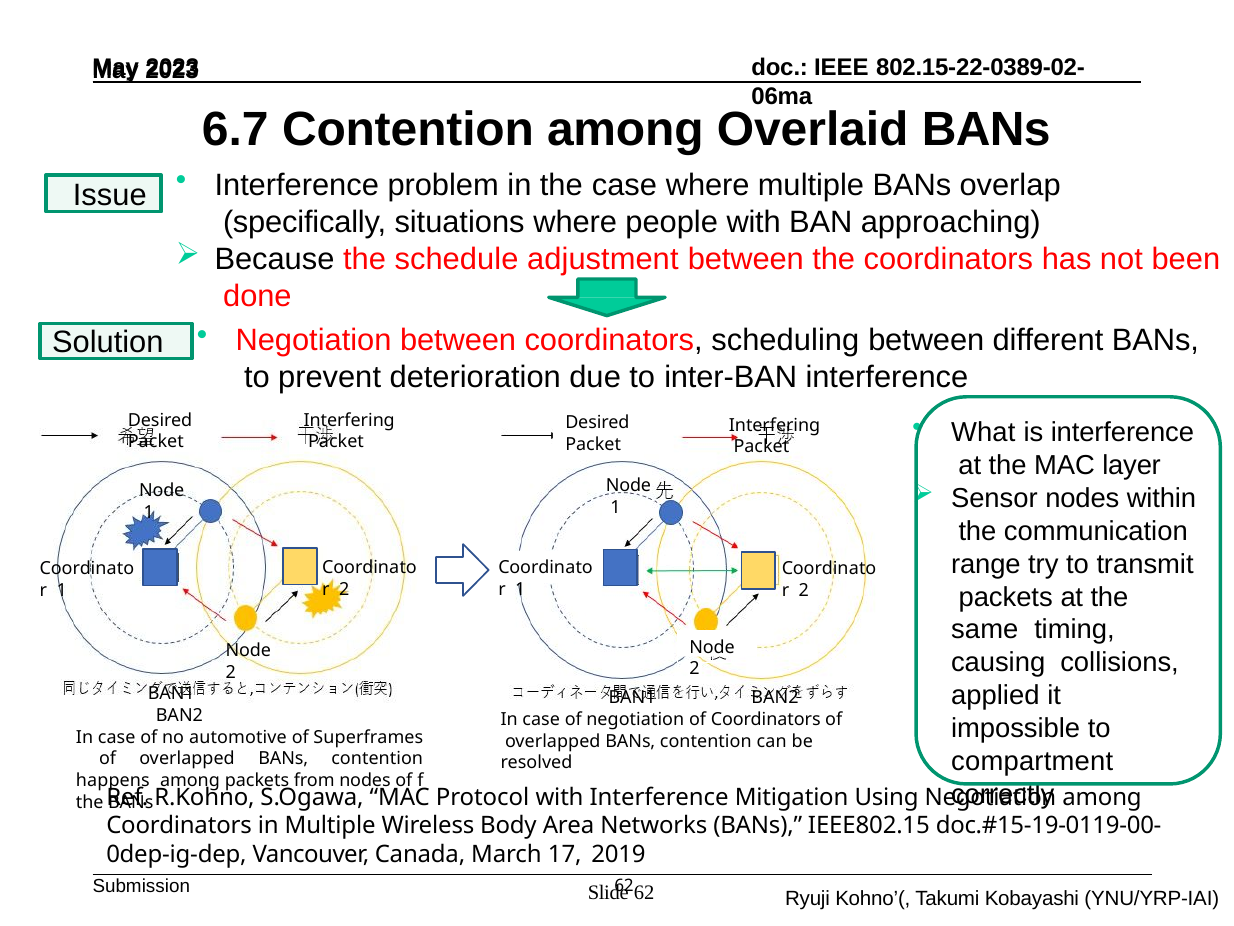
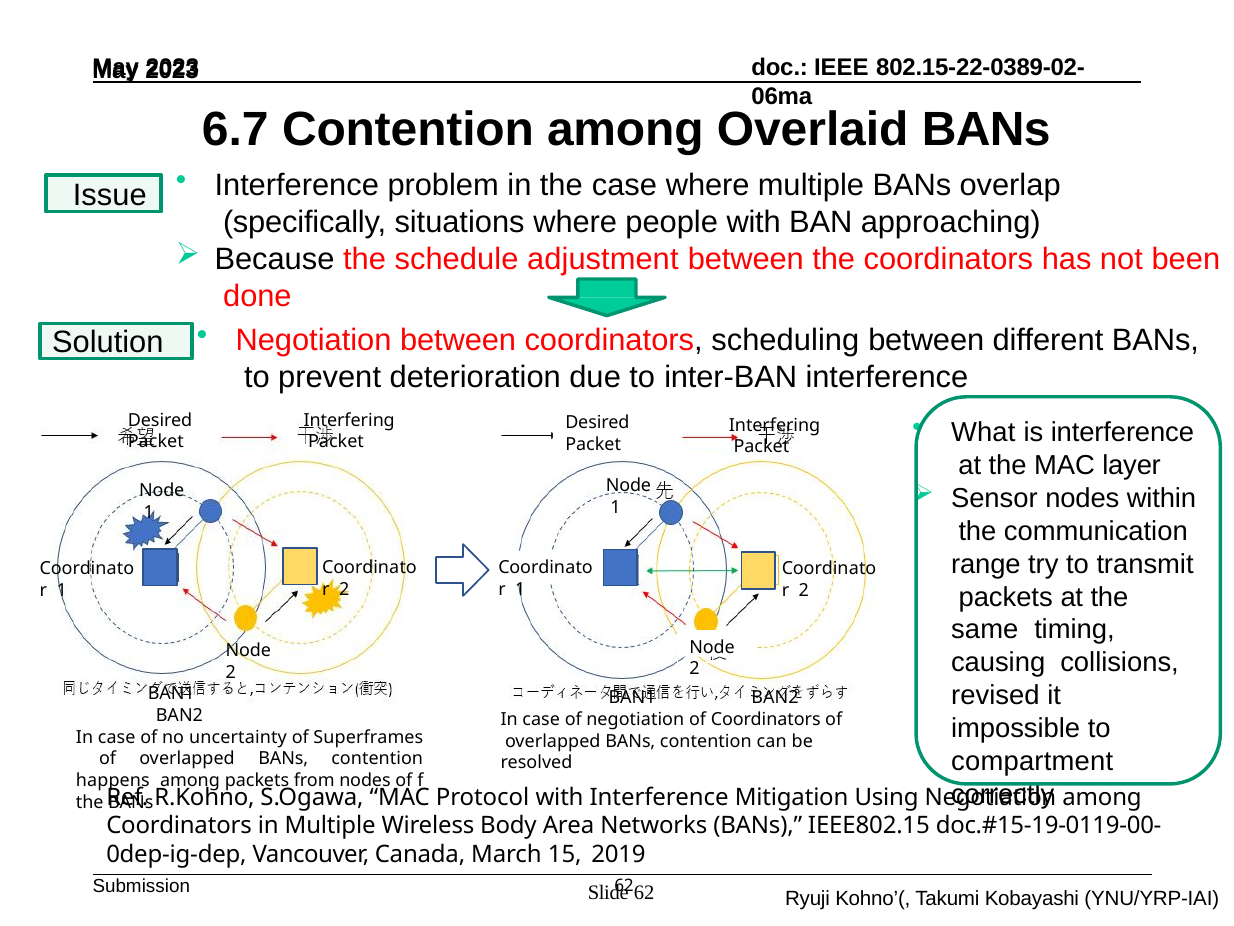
applied: applied -> revised
automotive: automotive -> uncertainty
17: 17 -> 15
